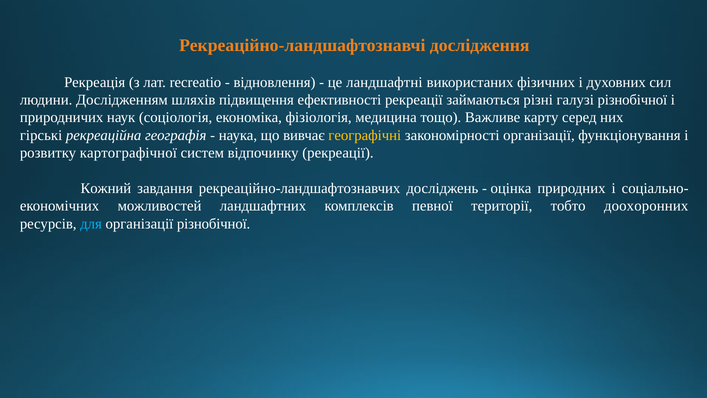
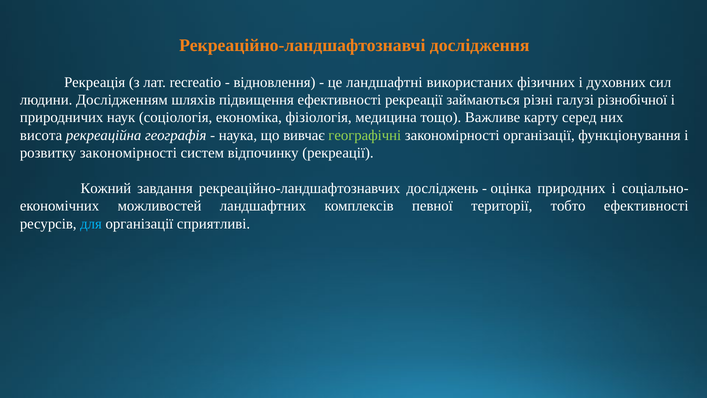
гірські: гірські -> висота
географічні colour: yellow -> light green
розвитку картографічної: картографічної -> закономірності
тобто доохоронних: доохоронних -> ефективності
організації різнобічної: різнобічної -> сприятливі
